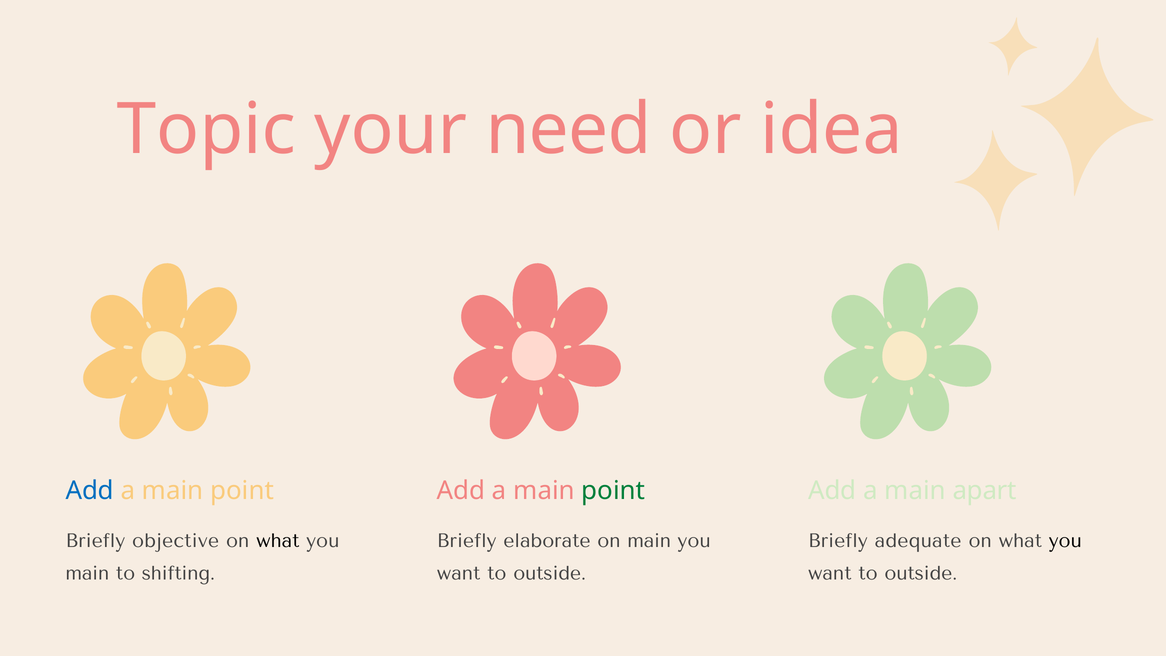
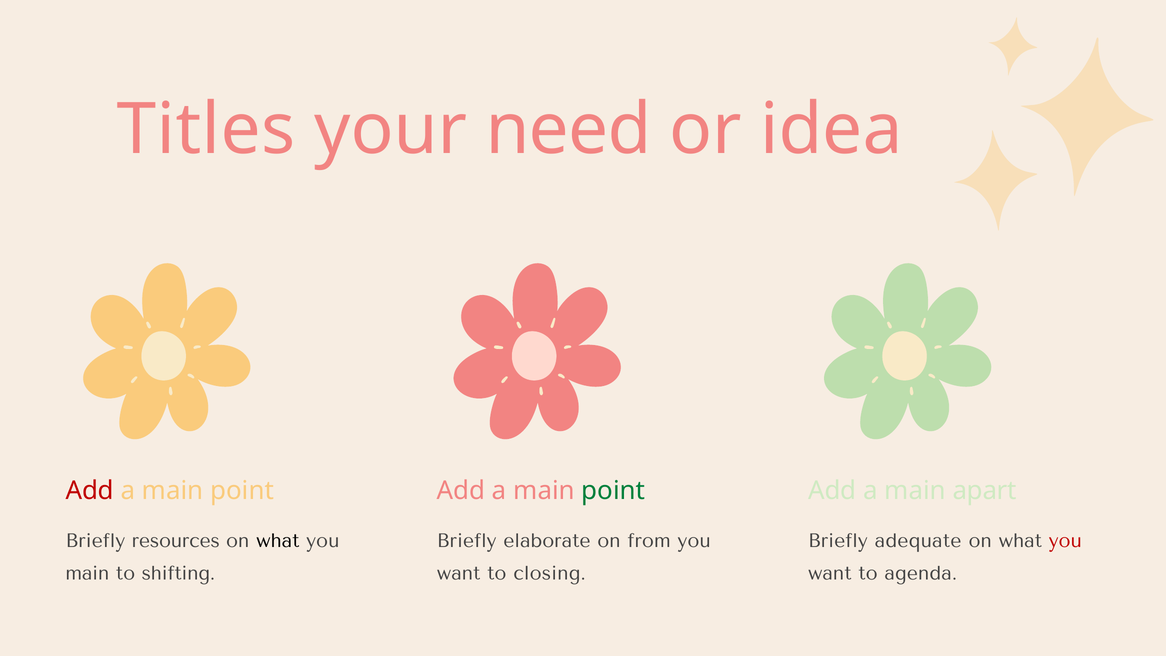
Topic: Topic -> Titles
Add at (90, 491) colour: blue -> red
objective: objective -> resources
on main: main -> from
you at (1065, 541) colour: black -> red
outside at (550, 573): outside -> closing
outside at (921, 573): outside -> agenda
